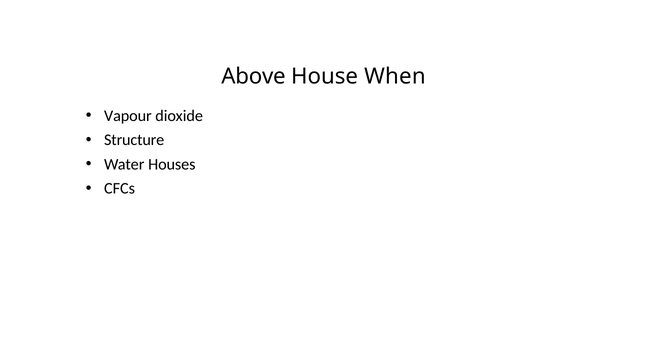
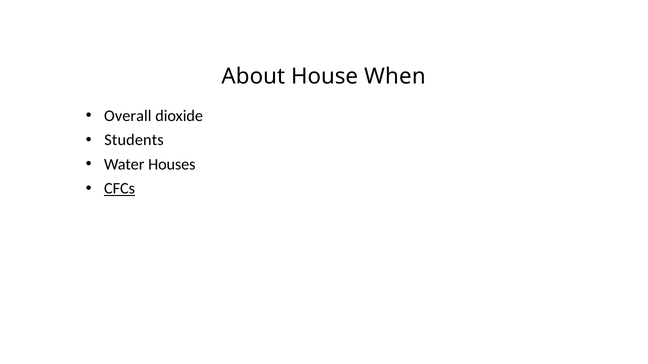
Above: Above -> About
Vapour: Vapour -> Overall
Structure: Structure -> Students
CFCs underline: none -> present
